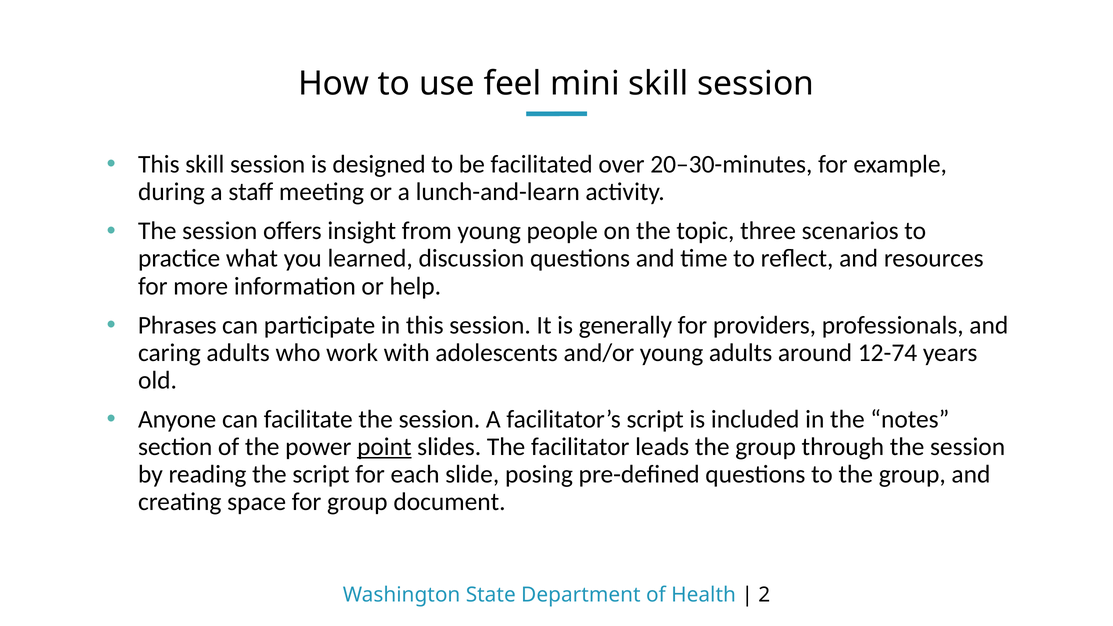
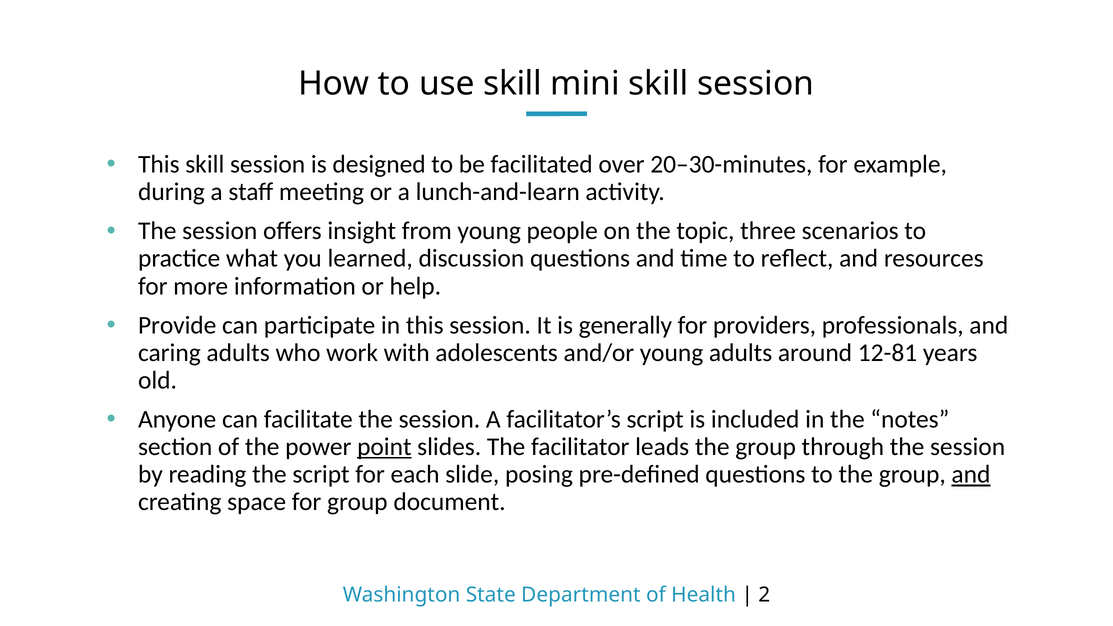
use feel: feel -> skill
Phrases: Phrases -> Provide
12-74: 12-74 -> 12-81
and at (971, 475) underline: none -> present
